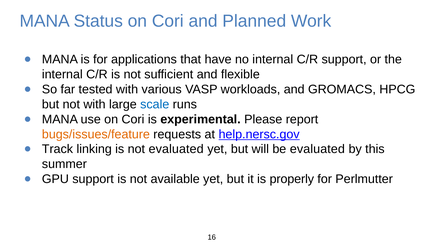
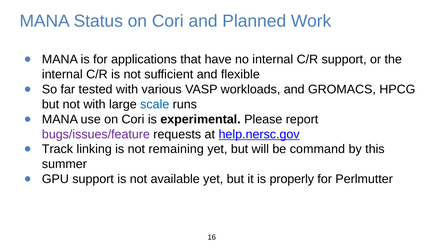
bugs/issues/feature colour: orange -> purple
not evaluated: evaluated -> remaining
be evaluated: evaluated -> command
